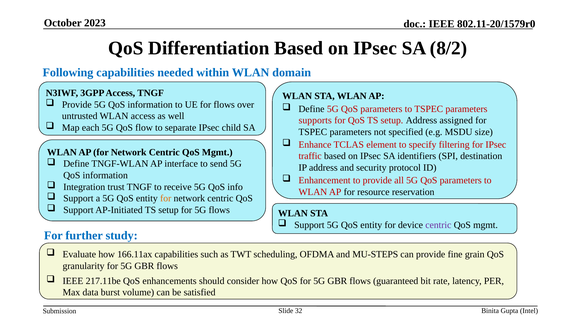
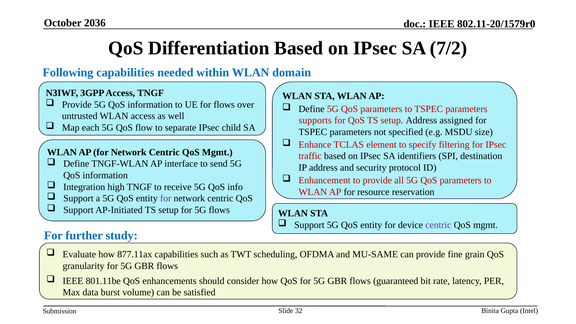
2023: 2023 -> 2036
8/2: 8/2 -> 7/2
trust: trust -> high
for at (166, 198) colour: orange -> purple
166.11ax: 166.11ax -> 877.11ax
MU-STEPS: MU-STEPS -> MU-SAME
217.11be: 217.11be -> 801.11be
